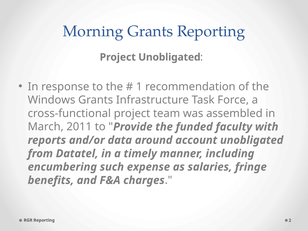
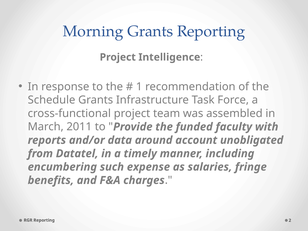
Project Unobligated: Unobligated -> Intelligence
Windows: Windows -> Schedule
